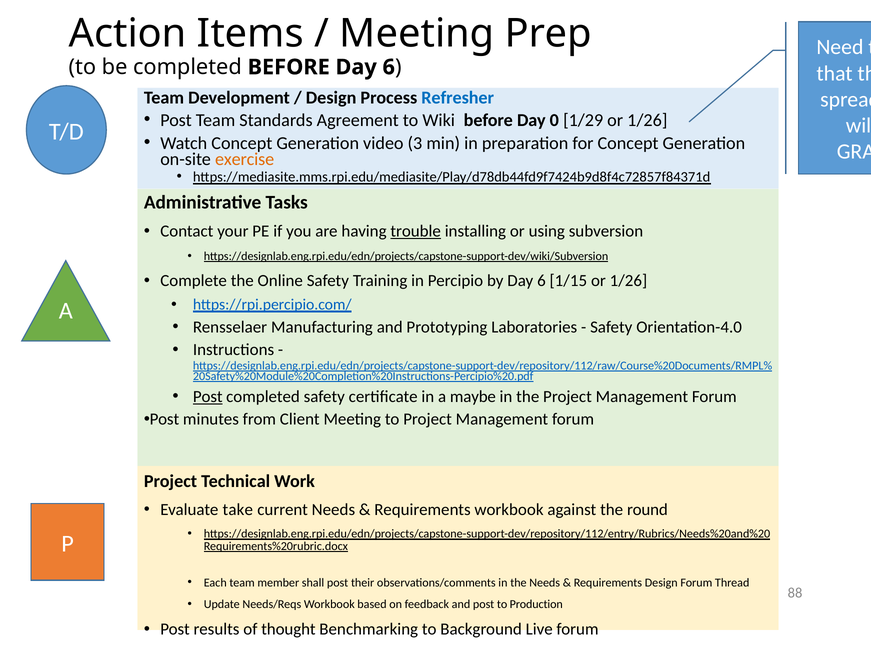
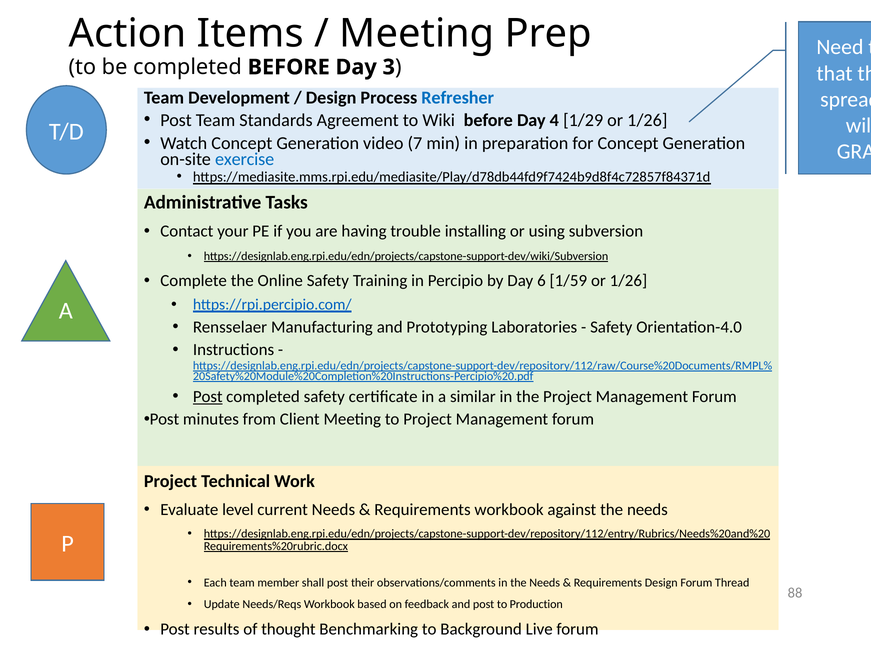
BEFORE Day 6: 6 -> 3
0: 0 -> 4
3: 3 -> 7
exercise colour: orange -> blue
trouble underline: present -> none
1/15: 1/15 -> 1/59
maybe: maybe -> similar
take: take -> level
against the round: round -> needs
